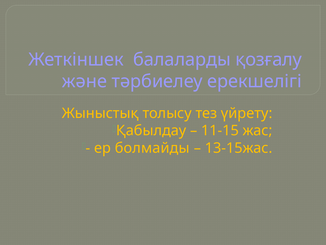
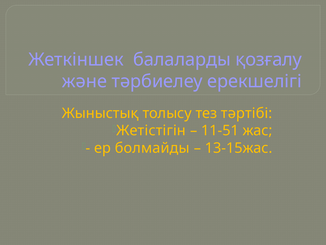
үйрету: үйрету -> тәртібі
Қабылдау: Қабылдау -> Жетістігін
11-15: 11-15 -> 11-51
